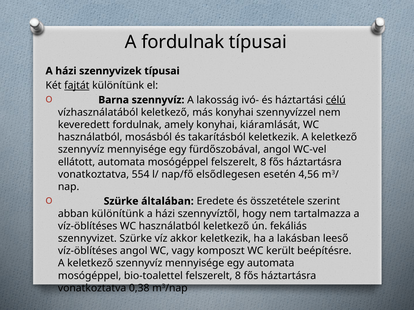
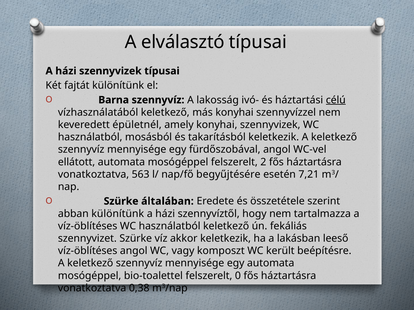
A fordulnak: fordulnak -> elválasztó
fajtát underline: present -> none
keveredett fordulnak: fordulnak -> épületnél
konyhai kiáramlását: kiáramlását -> szennyvizek
mosógéppel felszerelt 8: 8 -> 2
554: 554 -> 563
elsődlegesen: elsődlegesen -> begyűjtésére
4,56: 4,56 -> 7,21
bio-toalettel felszerelt 8: 8 -> 0
